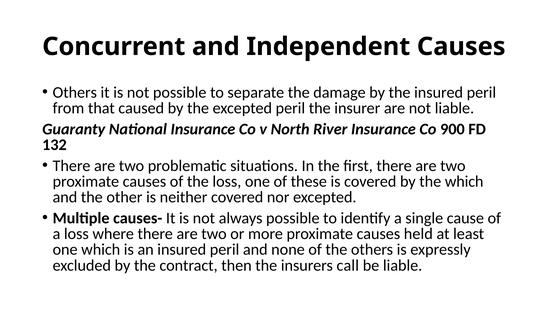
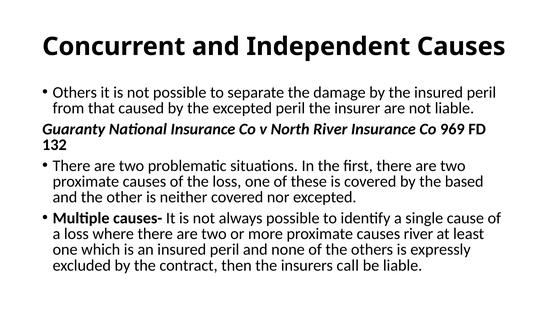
900: 900 -> 969
the which: which -> based
causes held: held -> river
